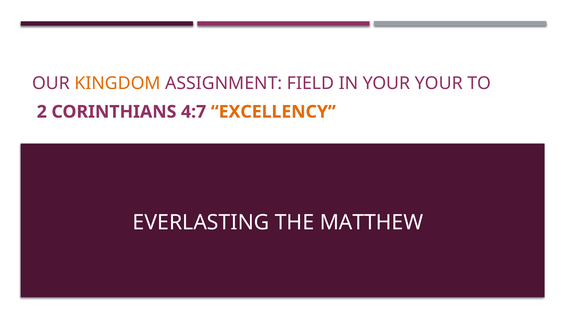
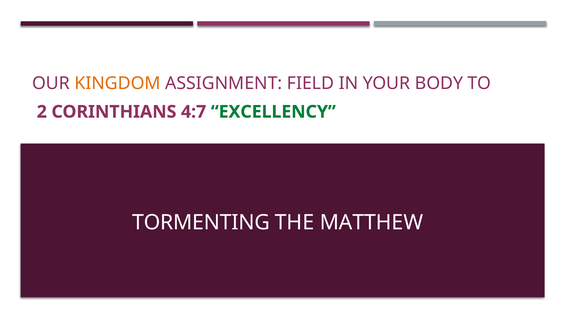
YOUR YOUR: YOUR -> BODY
EXCELLENCY colour: orange -> green
EVERLASTING: EVERLASTING -> TORMENTING
